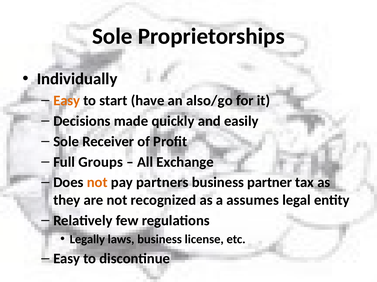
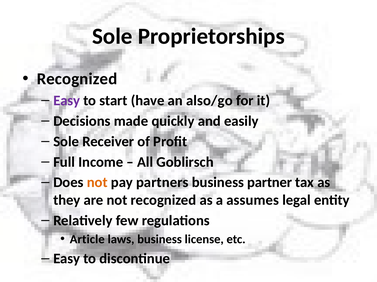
Individually at (77, 79): Individually -> Recognized
Easy at (67, 101) colour: orange -> purple
Groups: Groups -> Income
Exchange: Exchange -> Goblirsch
Legally: Legally -> Article
